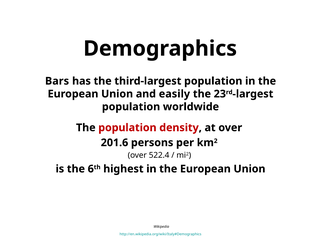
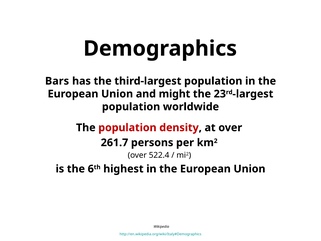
easily: easily -> might
201.6: 201.6 -> 261.7
